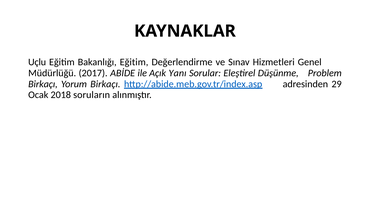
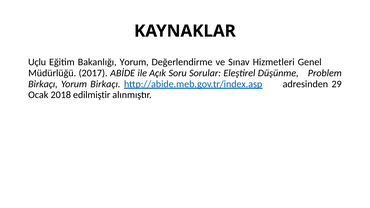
Bakanlığı Eğitim: Eğitim -> Yorum
Yanı: Yanı -> Soru
soruların: soruların -> edilmiştir
